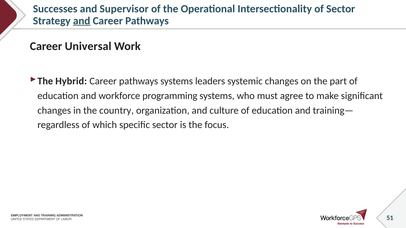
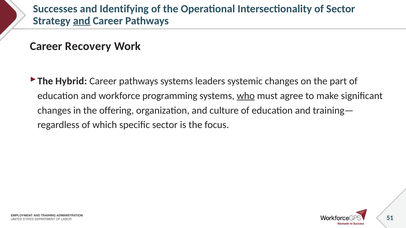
Supervisor: Supervisor -> Identifying
Universal: Universal -> Recovery
who underline: none -> present
country: country -> offering
